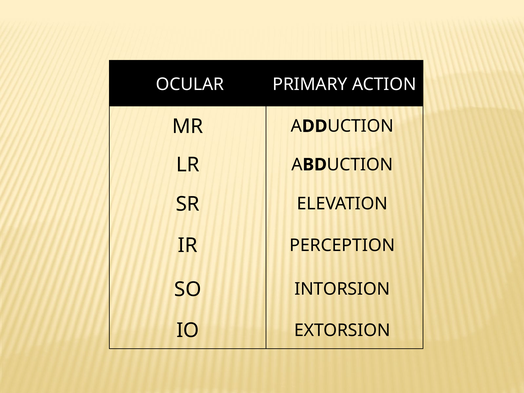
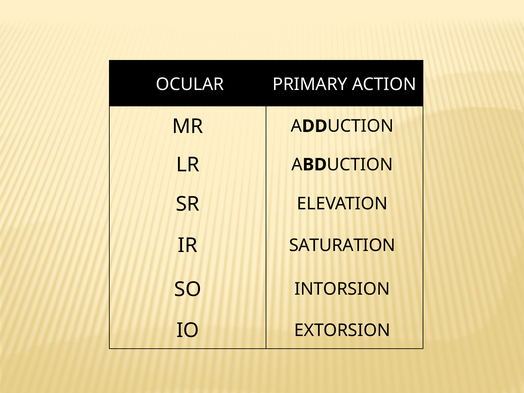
PERCEPTION: PERCEPTION -> SATURATION
